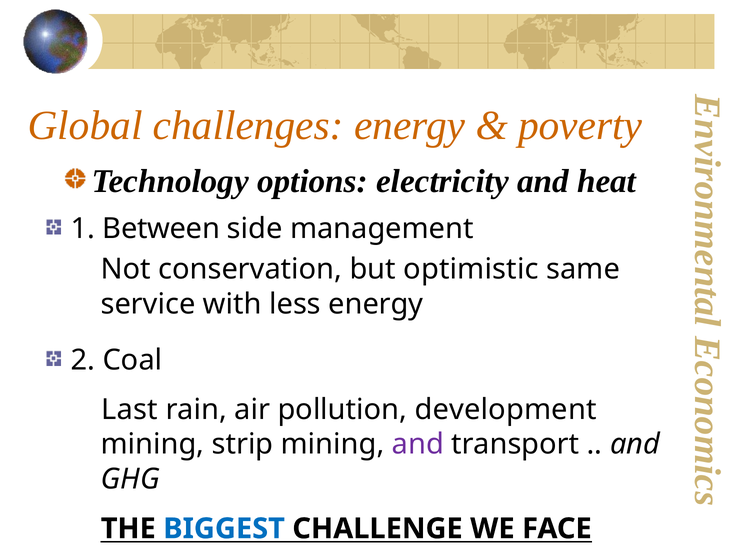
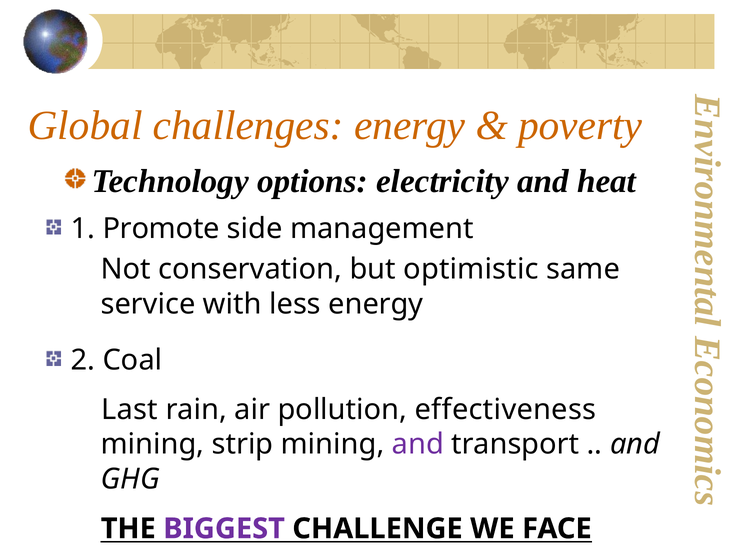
Between: Between -> Promote
development: development -> effectiveness
BIGGEST colour: blue -> purple
